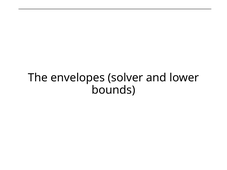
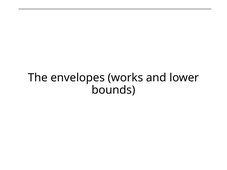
solver: solver -> works
